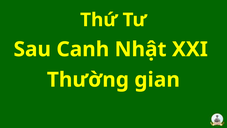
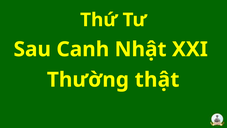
gian: gian -> thật
